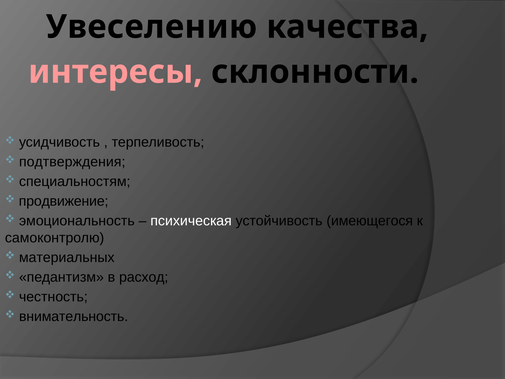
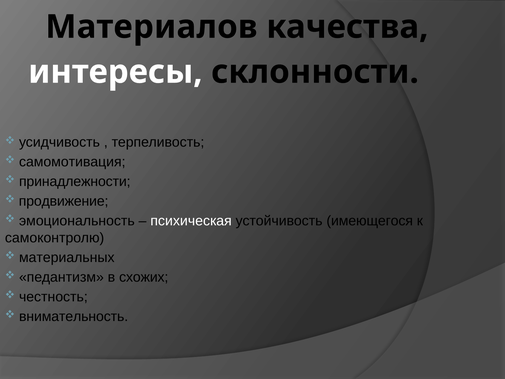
Увеселению: Увеселению -> Материалов
интересы colour: pink -> white
подтверждения: подтверждения -> самомотивация
специальностям: специальностям -> принадлежности
расход: расход -> схожих
